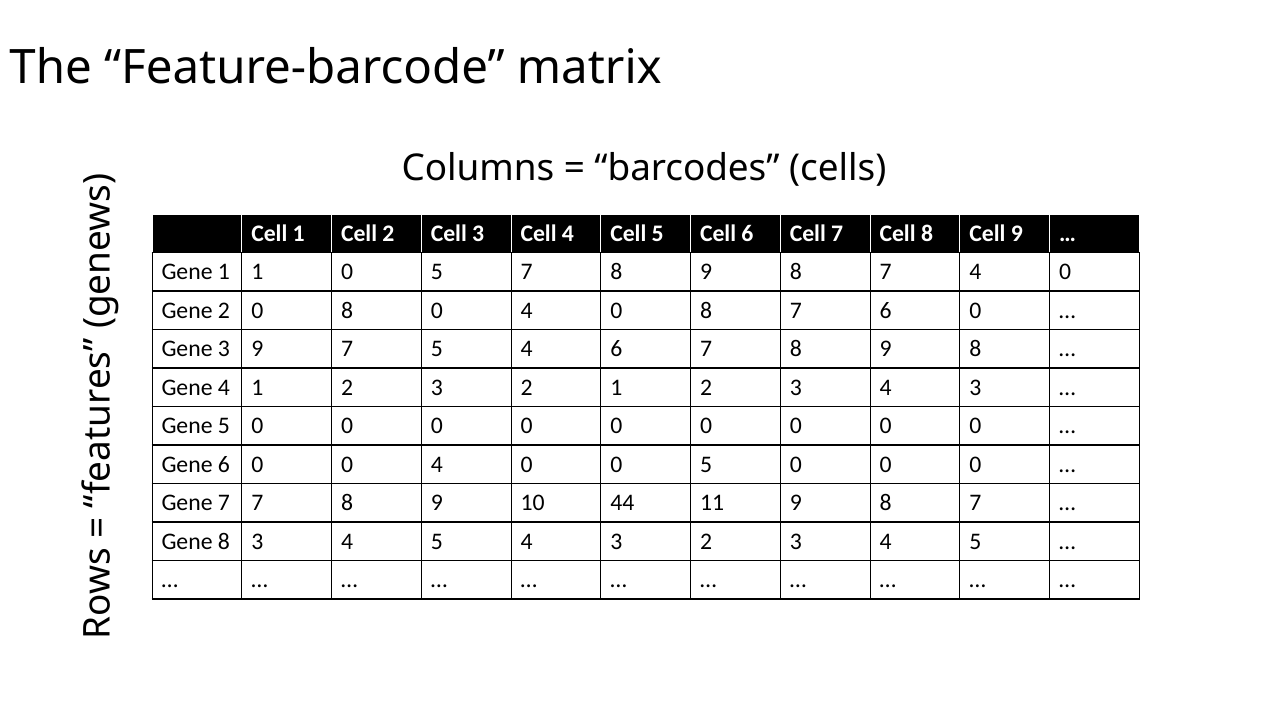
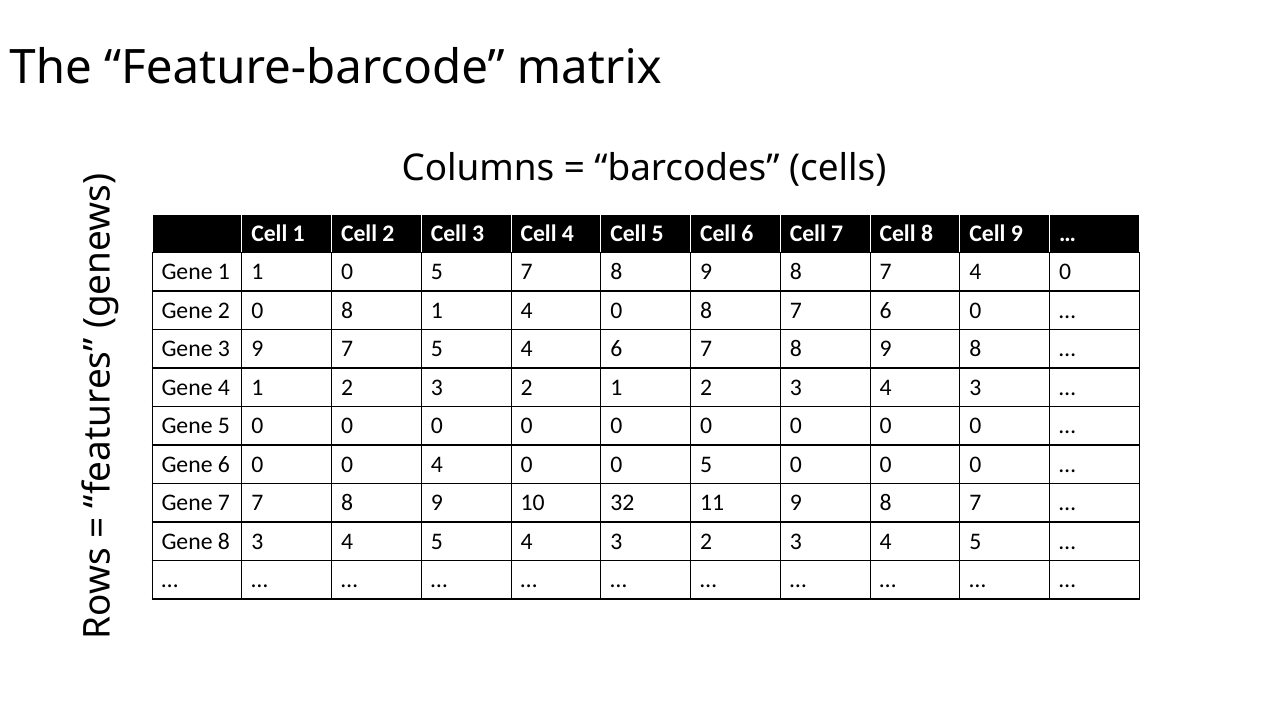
8 0: 0 -> 1
44: 44 -> 32
